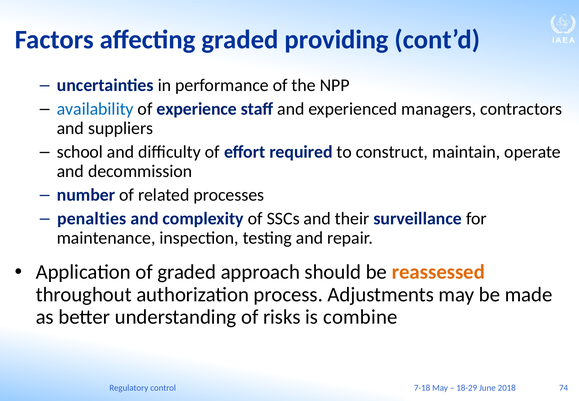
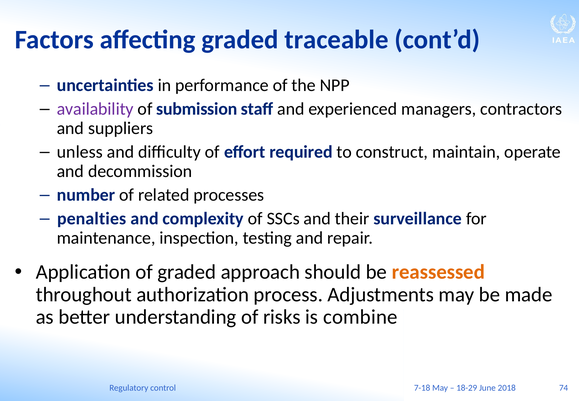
providing: providing -> traceable
availability colour: blue -> purple
experience: experience -> submission
school: school -> unless
